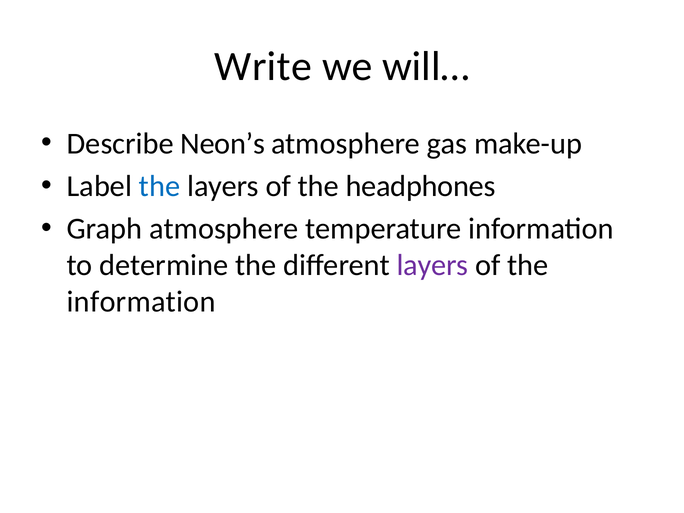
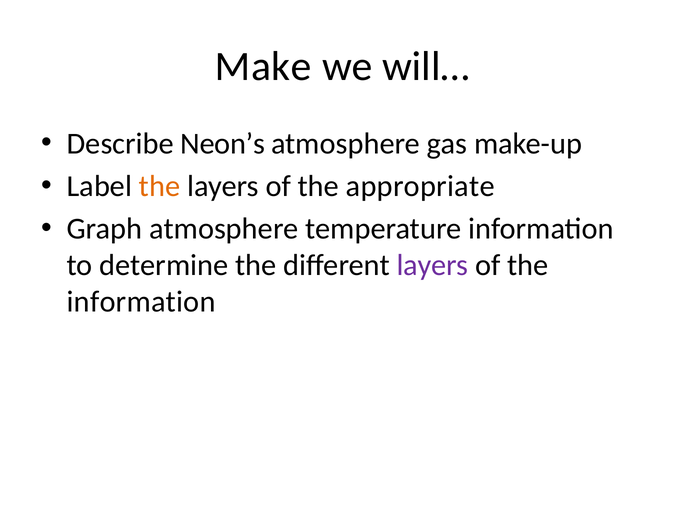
Write: Write -> Make
the at (160, 186) colour: blue -> orange
headphones: headphones -> appropriate
